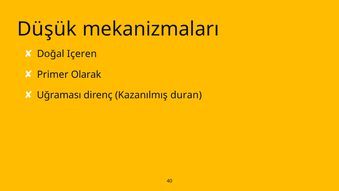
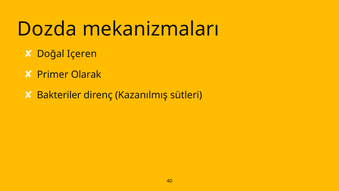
Düşük: Düşük -> Dozda
Uğraması: Uğraması -> Bakteriler
duran: duran -> sütleri
